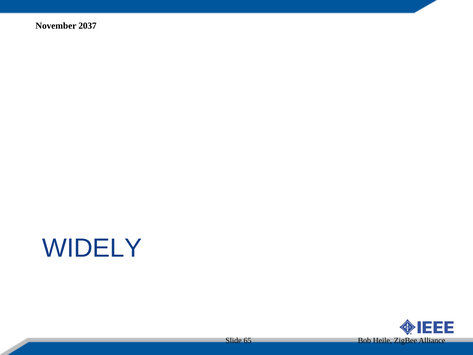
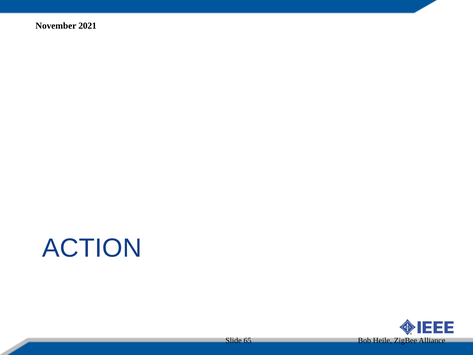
2037: 2037 -> 2021
WIDELY: WIDELY -> ACTION
